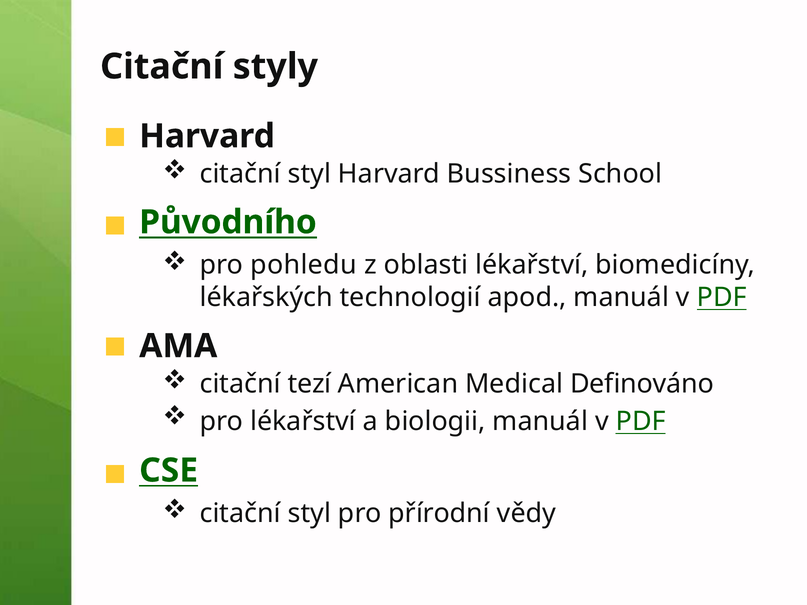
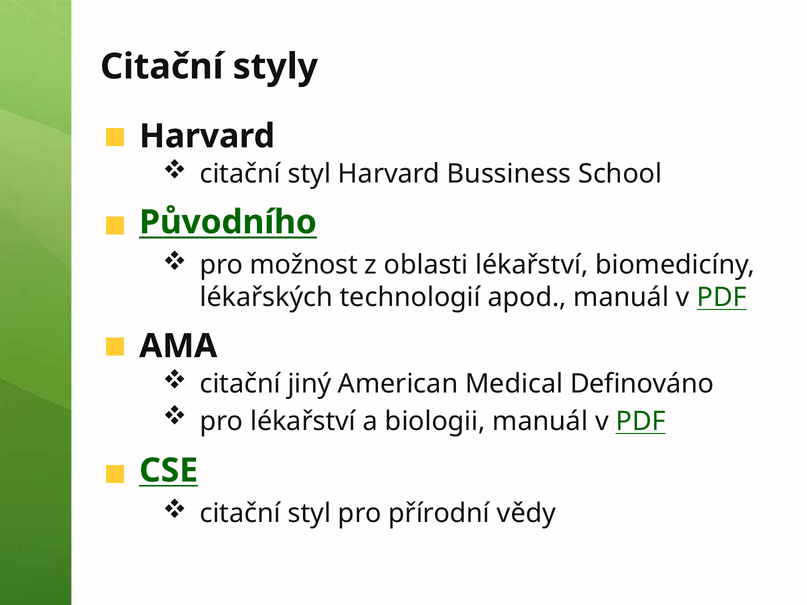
pohledu: pohledu -> možnost
tezí: tezí -> jiný
